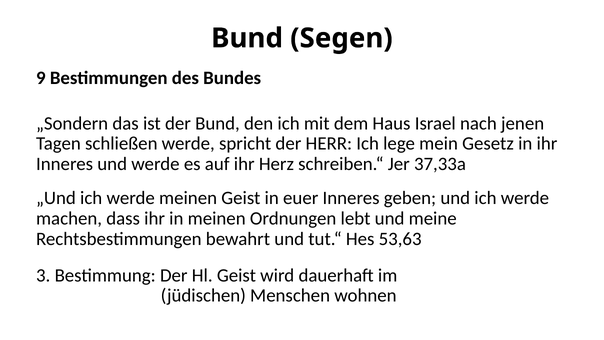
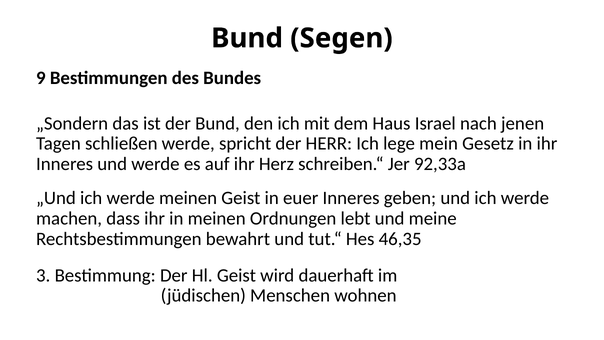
37,33a: 37,33a -> 92,33a
53,63: 53,63 -> 46,35
